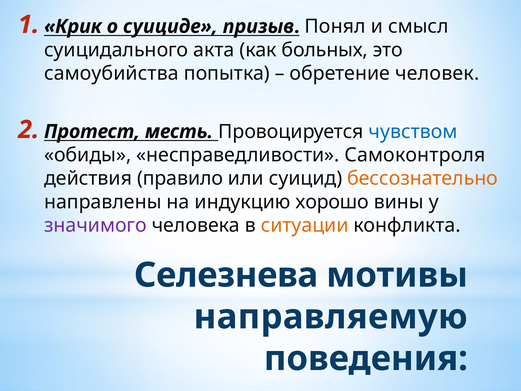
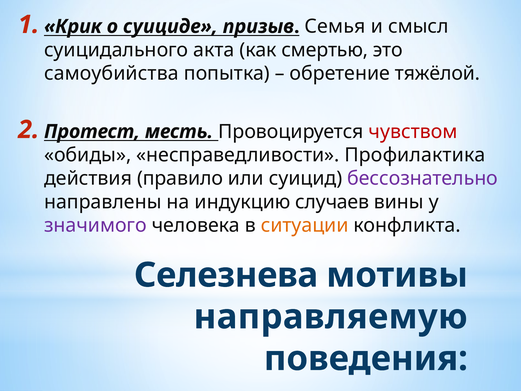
Понял: Понял -> Семья
больных: больных -> смертью
человек: человек -> тяжёлой
чувством colour: blue -> red
Самоконтроля: Самоконтроля -> Профилактика
бессознательно colour: orange -> purple
хорошо: хорошо -> случаев
